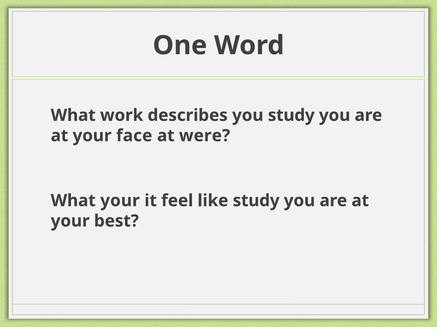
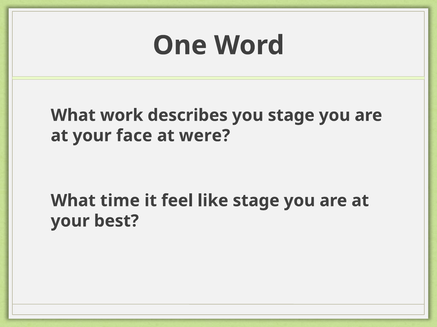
you study: study -> stage
What your: your -> time
like study: study -> stage
